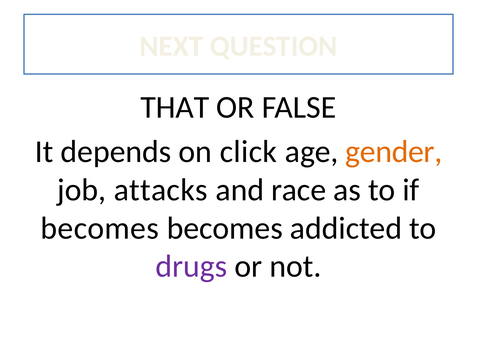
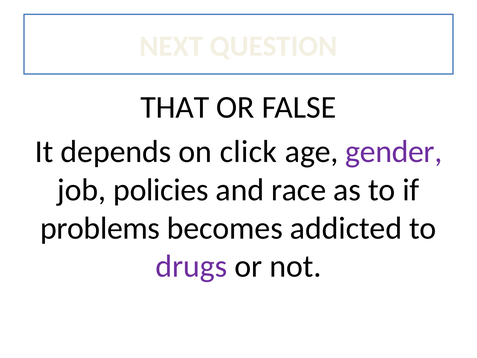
gender colour: orange -> purple
attacks: attacks -> policies
becomes at (100, 228): becomes -> problems
